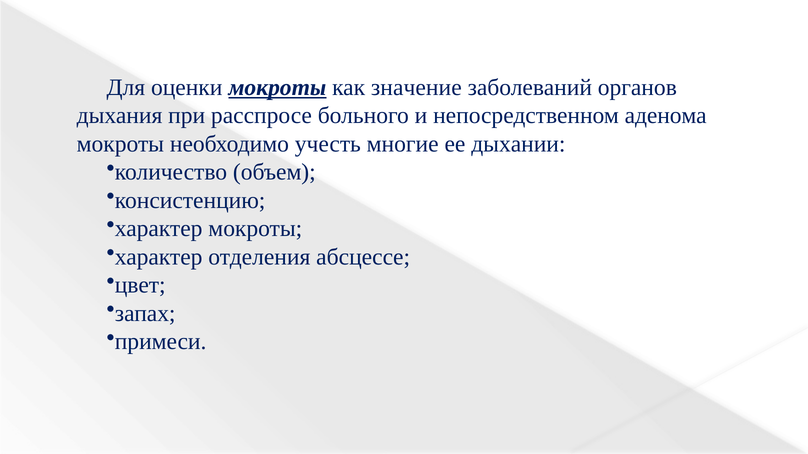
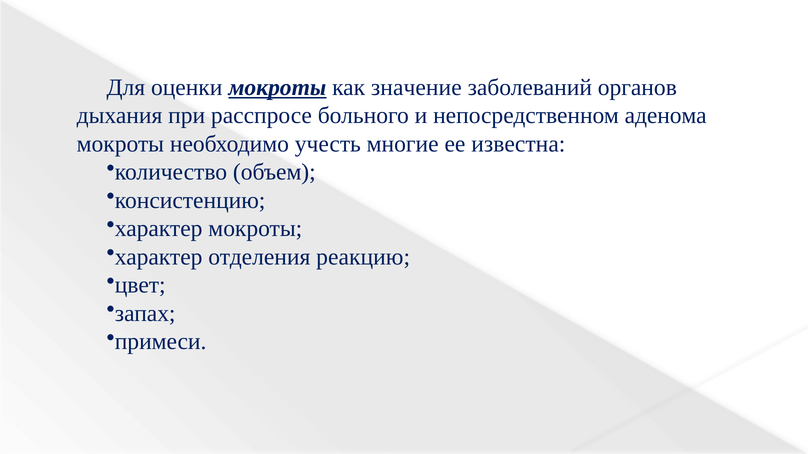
дыхании: дыхании -> известна
абсцессе: абсцессе -> реакцию
